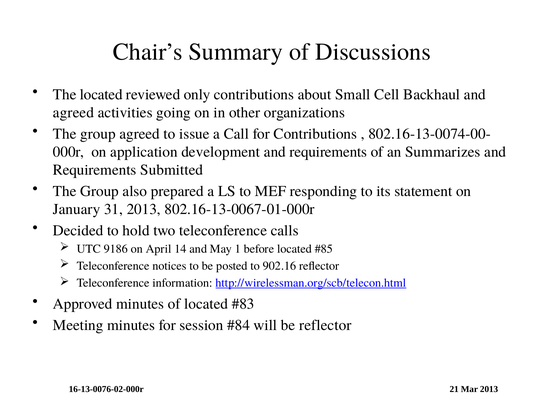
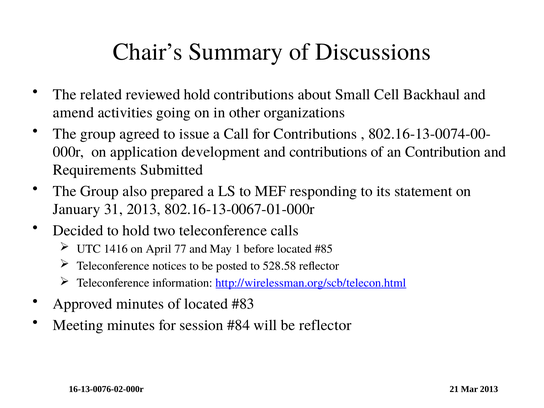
The located: located -> related
reviewed only: only -> hold
agreed at (73, 113): agreed -> amend
requirements at (328, 152): requirements -> contributions
Summarizes: Summarizes -> Contribution
9186: 9186 -> 1416
14: 14 -> 77
902.16: 902.16 -> 528.58
